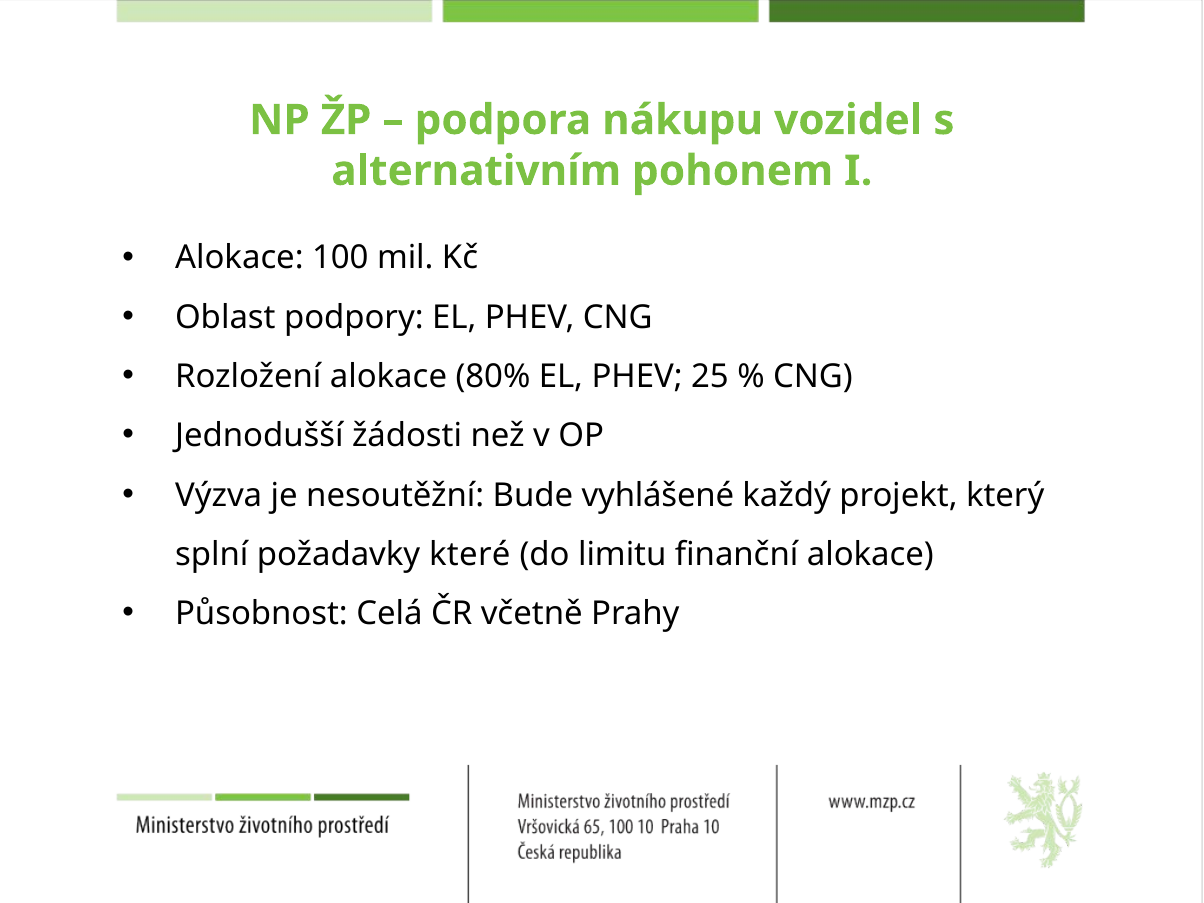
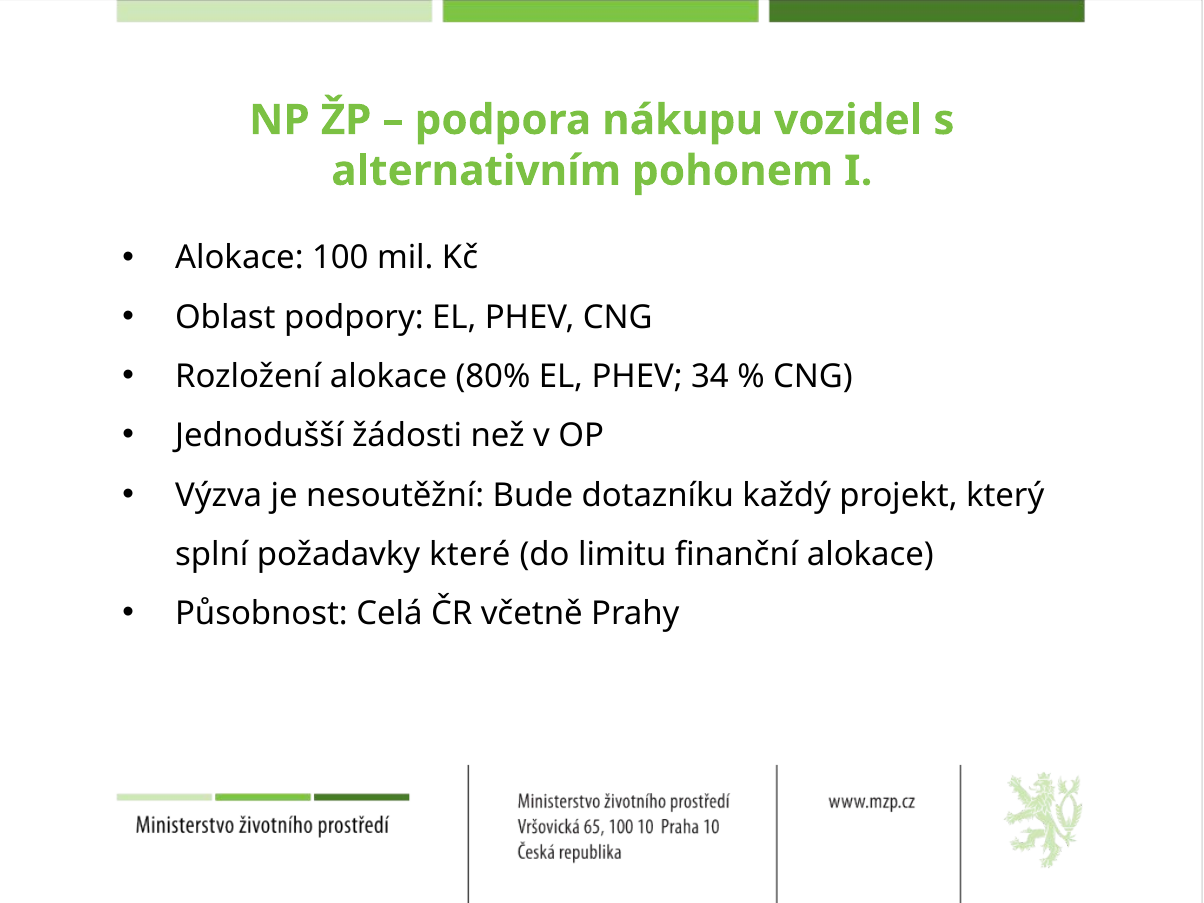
25: 25 -> 34
vyhlášené: vyhlášené -> dotazníku
